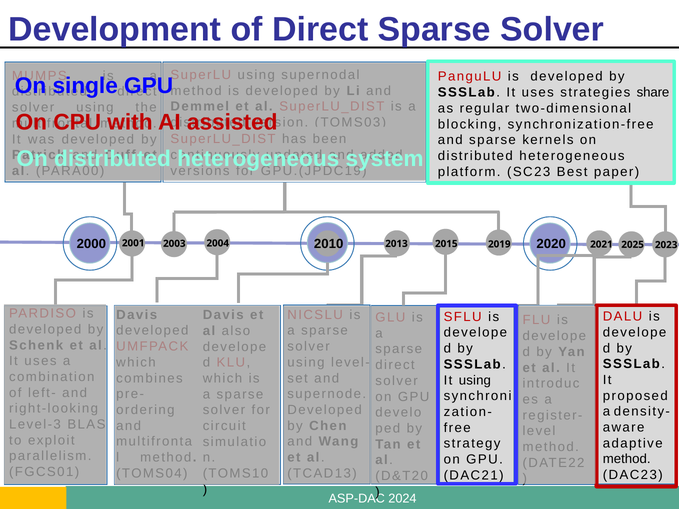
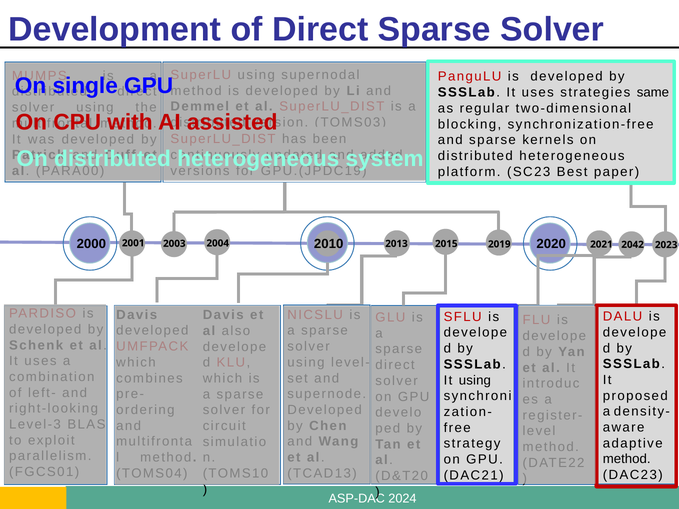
share: share -> same
2025: 2025 -> 2042
